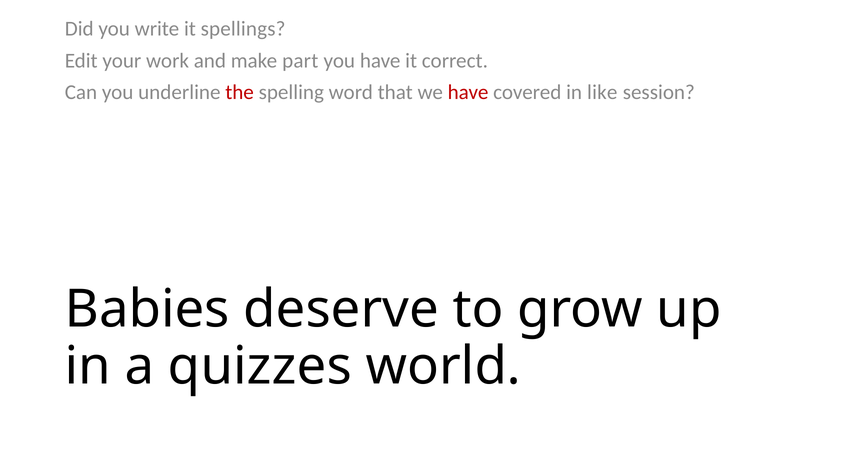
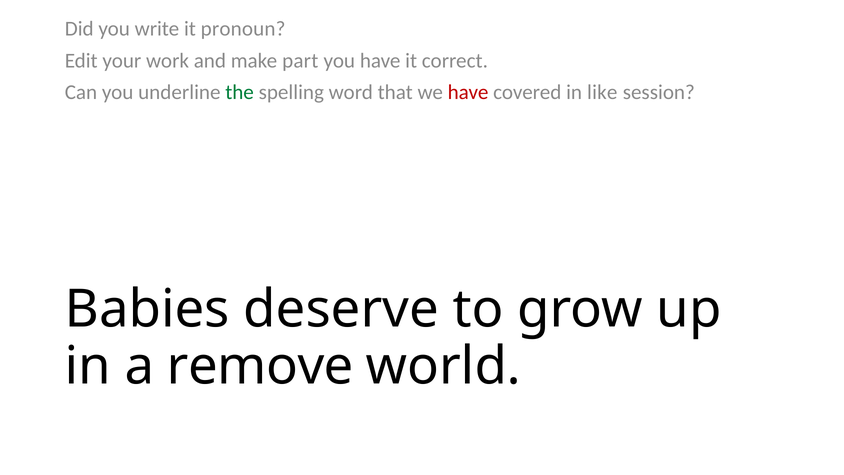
spellings: spellings -> pronoun
the colour: red -> green
quizzes: quizzes -> remove
